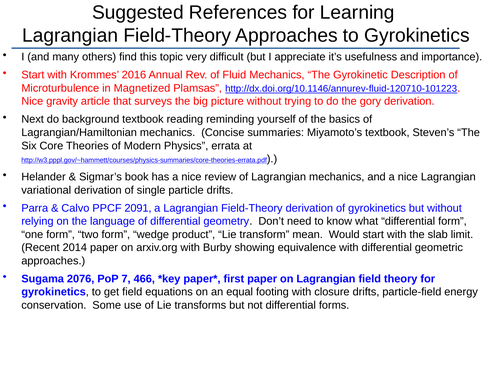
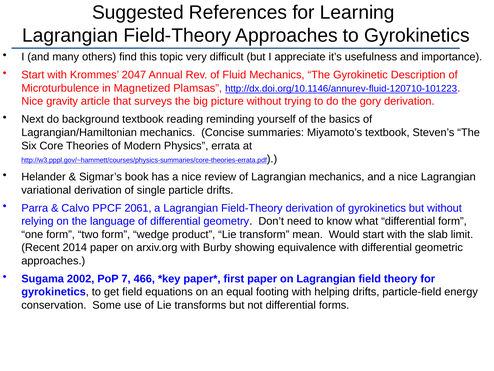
2016: 2016 -> 2047
2091: 2091 -> 2061
2076: 2076 -> 2002
closure: closure -> helping
